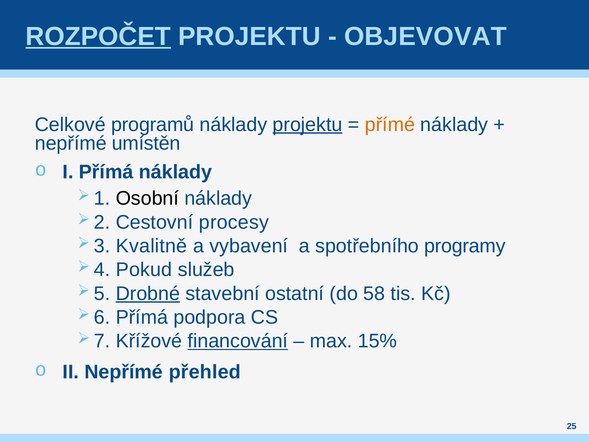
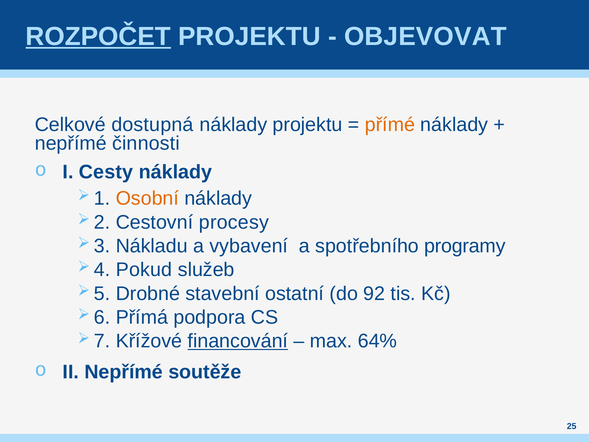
programů: programů -> dostupná
projektu at (307, 125) underline: present -> none
umístěn: umístěn -> činnosti
I Přímá: Přímá -> Cesty
Osobní colour: black -> orange
Kvalitně: Kvalitně -> Nákladu
Drobné underline: present -> none
58: 58 -> 92
15%: 15% -> 64%
přehled: přehled -> soutěže
